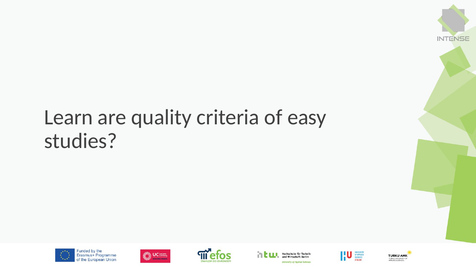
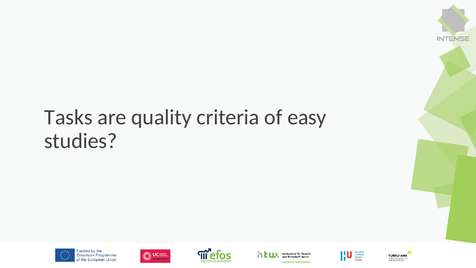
Learn: Learn -> Tasks
